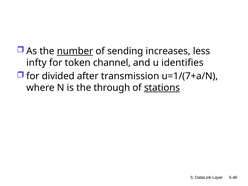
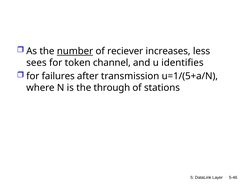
sending: sending -> reciever
infty: infty -> sees
divided: divided -> failures
u=1/(7+a/N: u=1/(7+a/N -> u=1/(5+a/N
stations underline: present -> none
